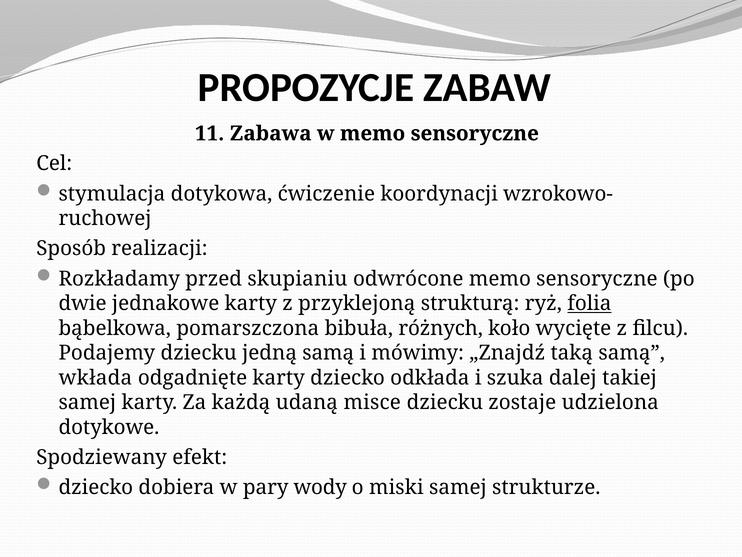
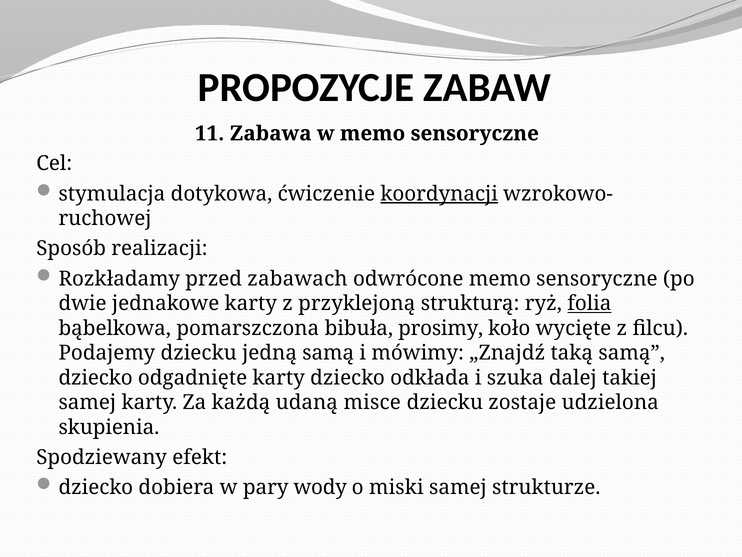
koordynacji underline: none -> present
skupianiu: skupianiu -> zabawach
różnych: różnych -> prosimy
wkłada at (95, 377): wkłada -> dziecko
dotykowe: dotykowe -> skupienia
